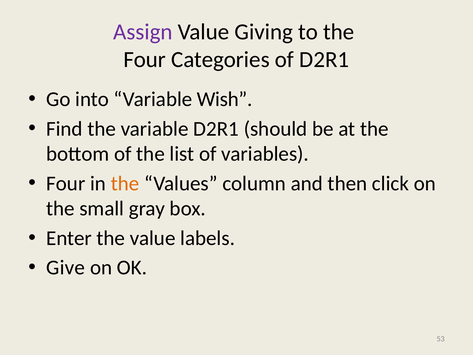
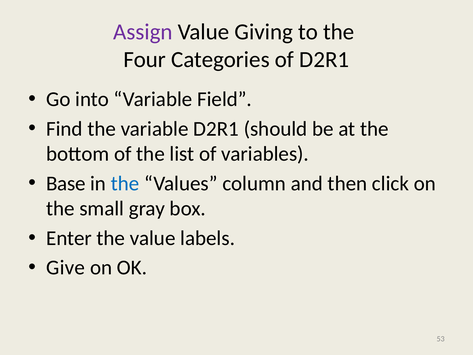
Wish: Wish -> Field
Four at (66, 183): Four -> Base
the at (125, 183) colour: orange -> blue
